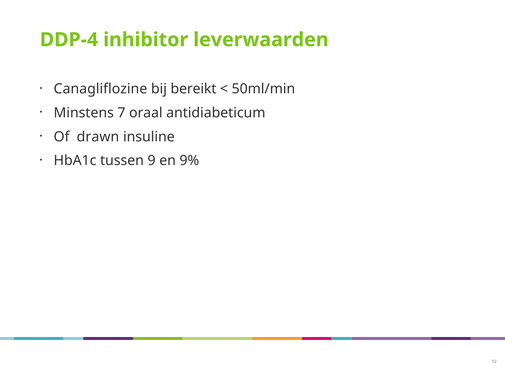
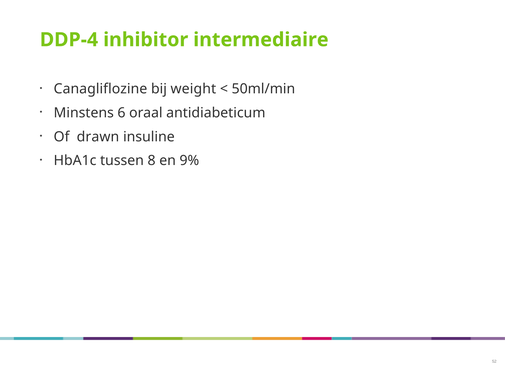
leverwaarden: leverwaarden -> intermediaire
bereikt: bereikt -> weight
7: 7 -> 6
9: 9 -> 8
